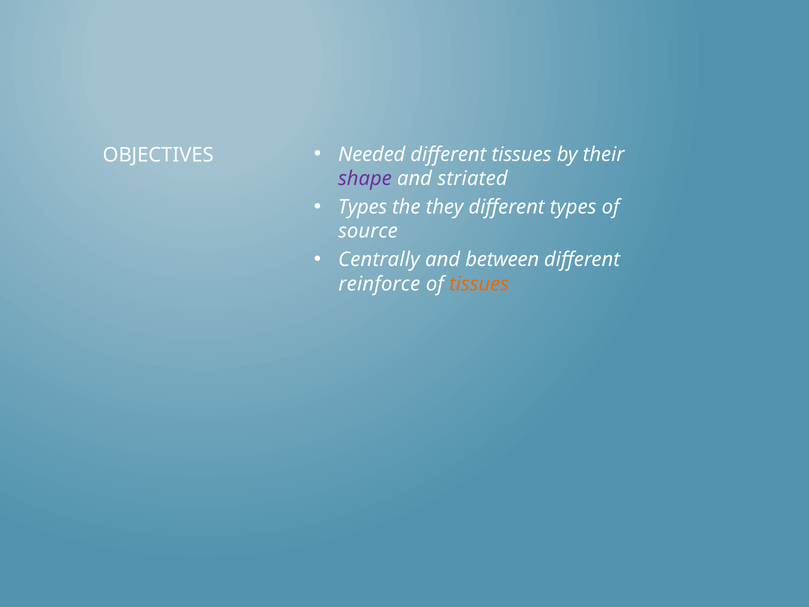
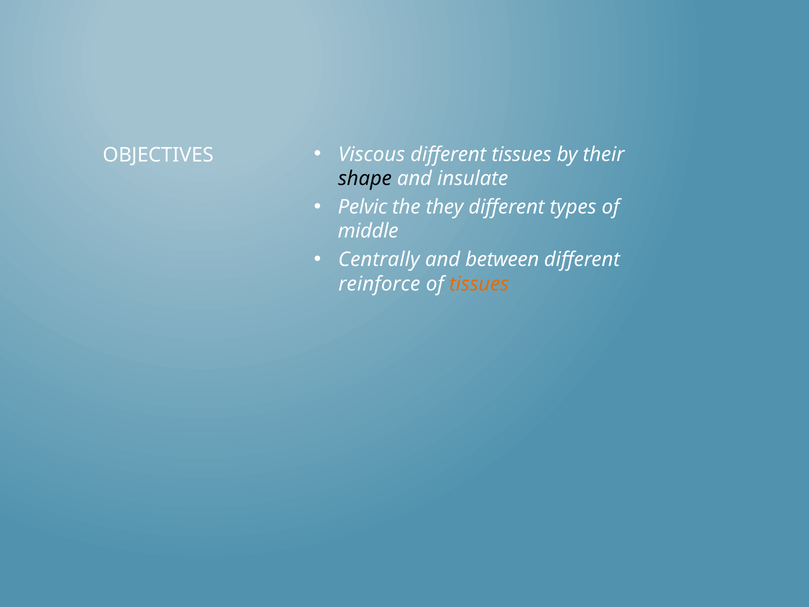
Needed: Needed -> Viscous
shape colour: purple -> black
striated: striated -> insulate
Types at (363, 207): Types -> Pelvic
source: source -> middle
